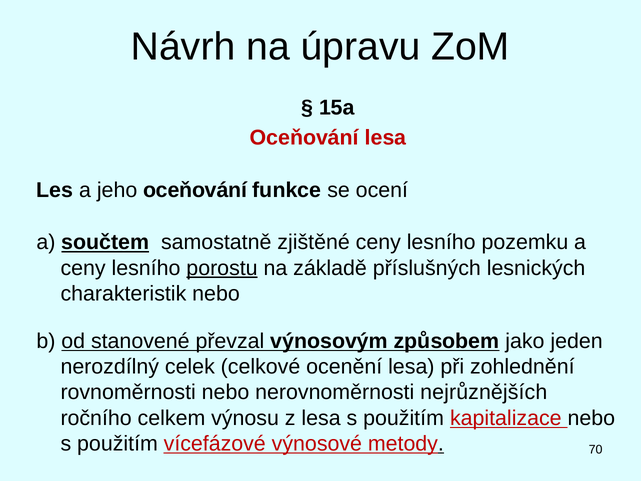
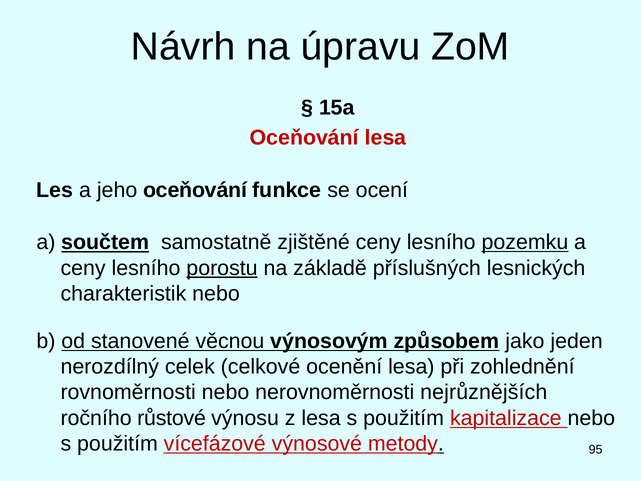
pozemku underline: none -> present
převzal: převzal -> věcnou
celkem: celkem -> růstové
70: 70 -> 95
